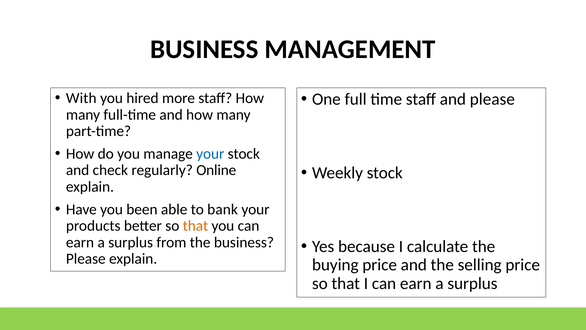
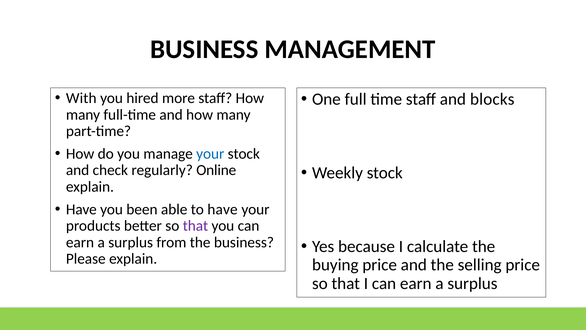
and please: please -> blocks
to bank: bank -> have
that at (195, 226) colour: orange -> purple
